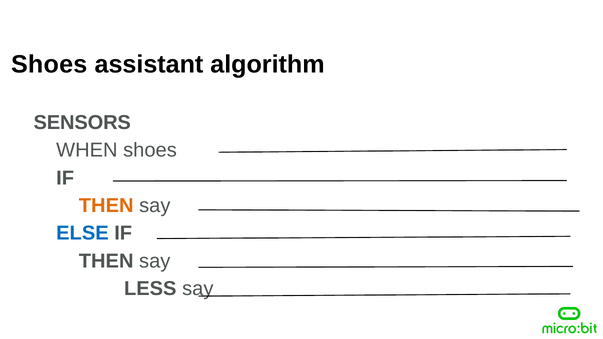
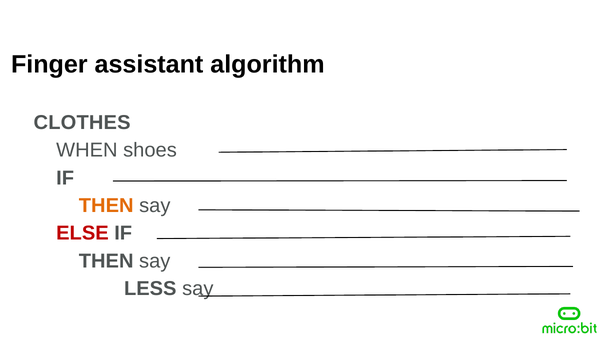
Shoes at (49, 64): Shoes -> Finger
SENSORS: SENSORS -> CLOTHES
ELSE colour: blue -> red
